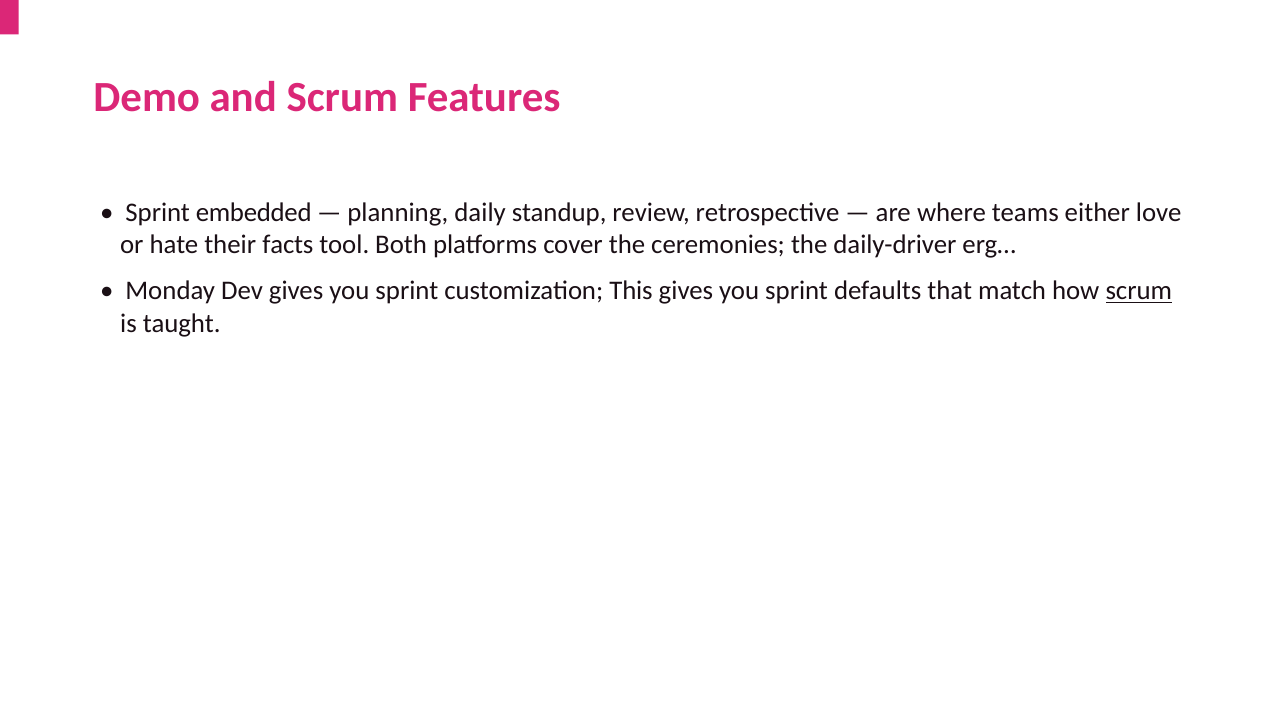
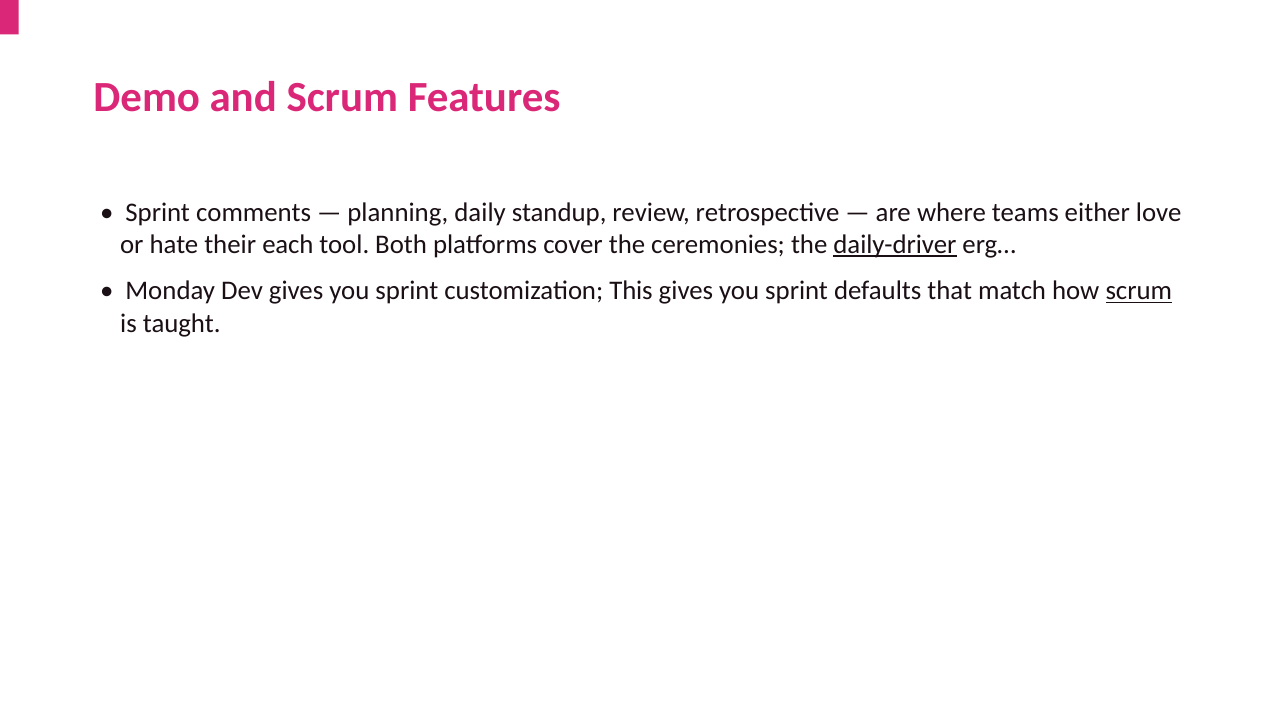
embedded: embedded -> comments
facts: facts -> each
daily-driver underline: none -> present
